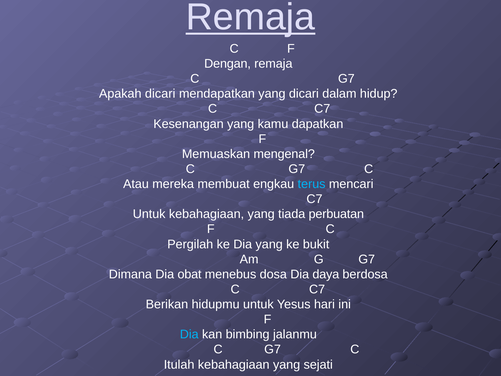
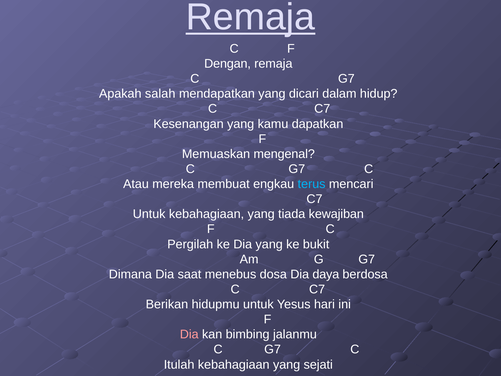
Apakah dicari: dicari -> salah
perbuatan: perbuatan -> kewajiban
obat: obat -> saat
Dia at (189, 334) colour: light blue -> pink
